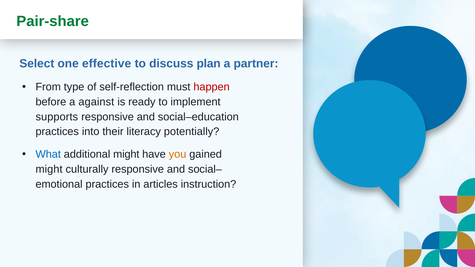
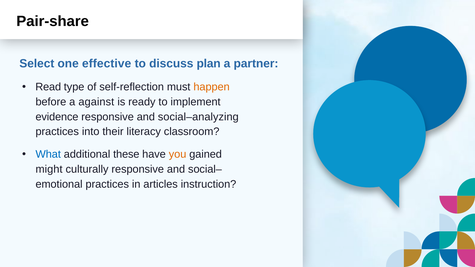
Pair-share colour: green -> black
From: From -> Read
happen colour: red -> orange
supports: supports -> evidence
social–education: social–education -> social–analyzing
potentially: potentially -> classroom
additional might: might -> these
